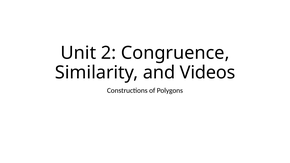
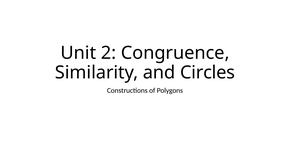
Videos: Videos -> Circles
